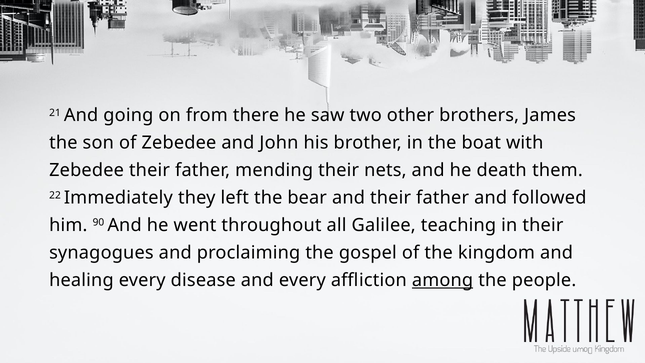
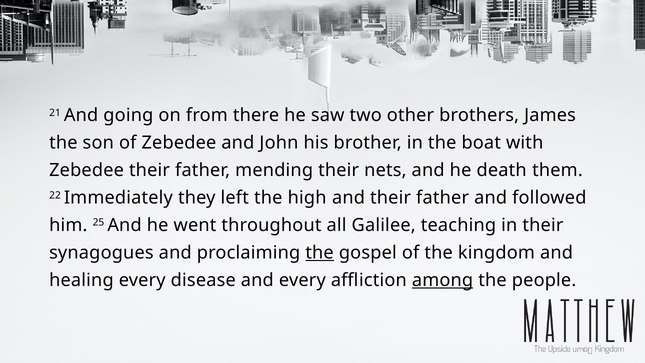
bear: bear -> high
90: 90 -> 25
the at (320, 252) underline: none -> present
